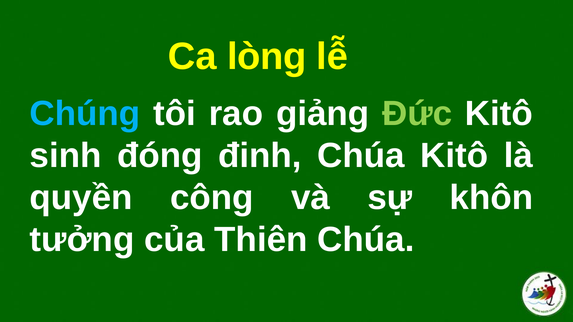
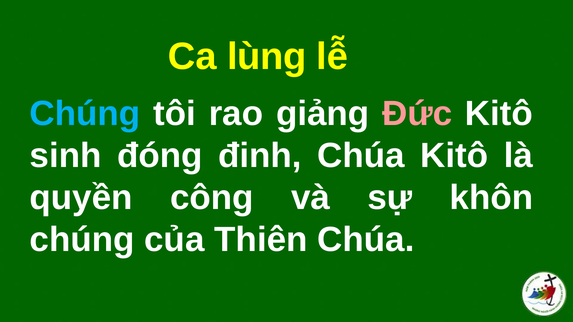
lòng: lòng -> lùng
Đức colour: light green -> pink
tưởng at (82, 240): tưởng -> chúng
